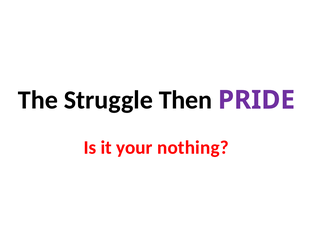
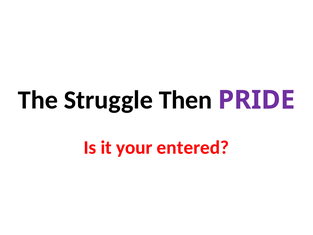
nothing: nothing -> entered
